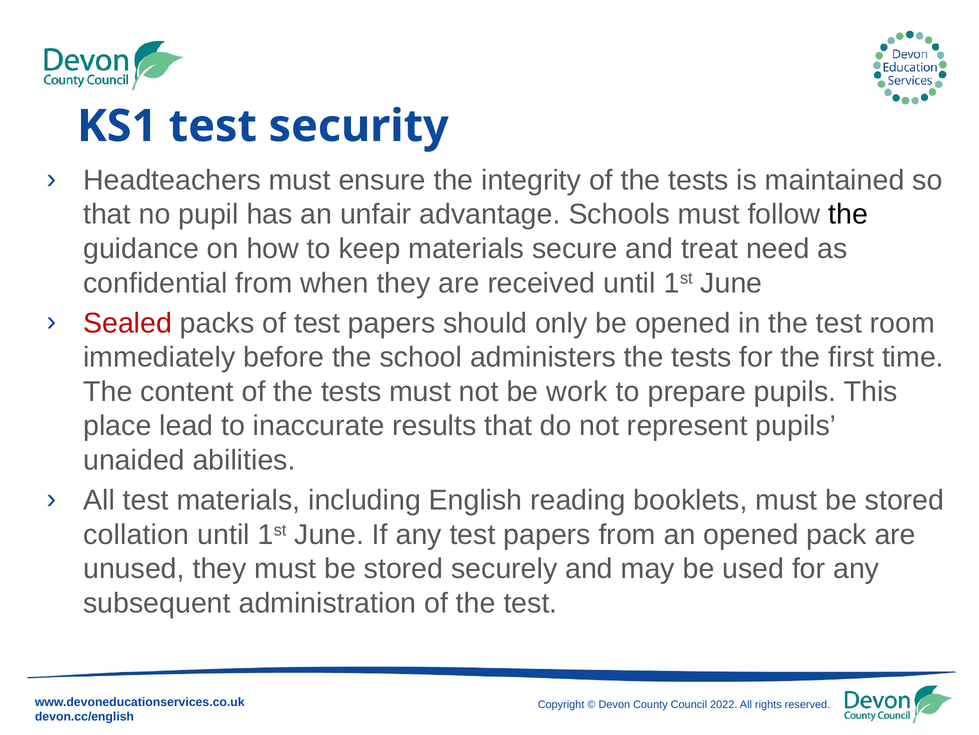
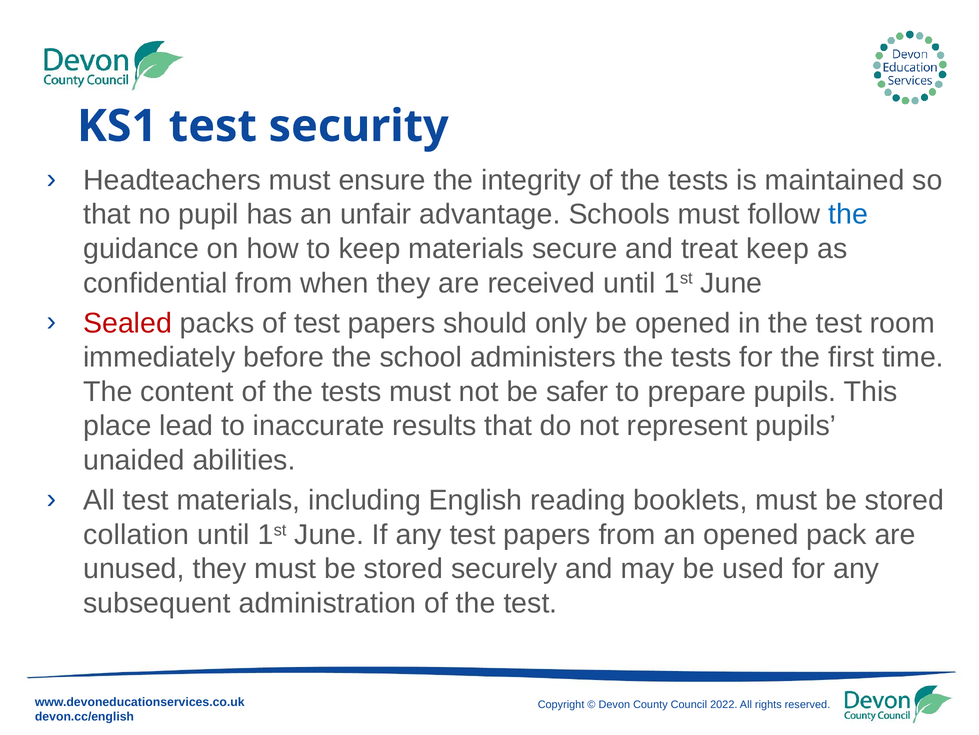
the at (848, 214) colour: black -> blue
treat need: need -> keep
work: work -> safer
